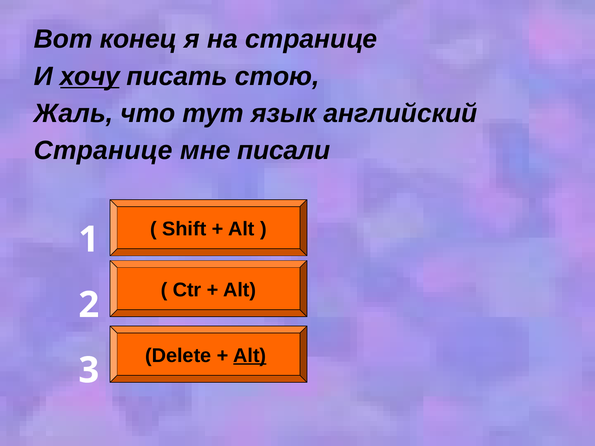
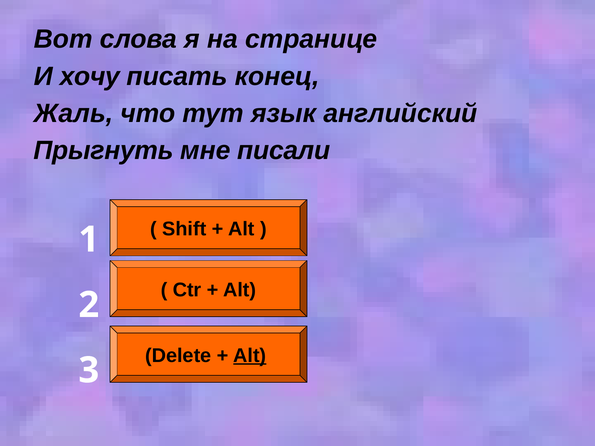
конец: конец -> слова
хочу underline: present -> none
стою: стою -> конец
Странице at (103, 150): Странице -> Прыгнуть
